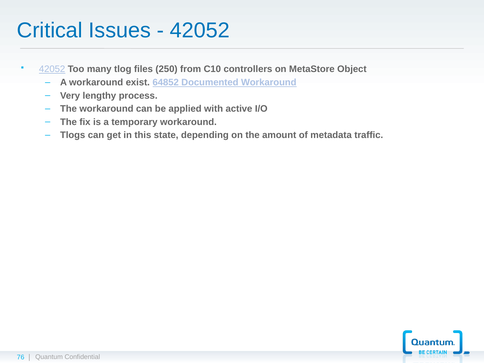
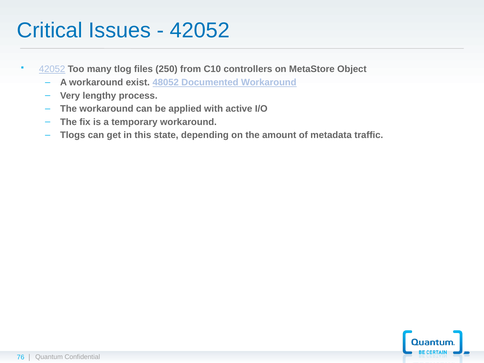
64852: 64852 -> 48052
